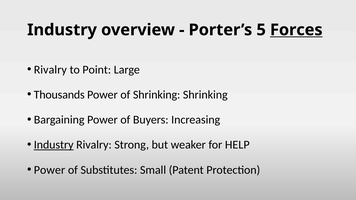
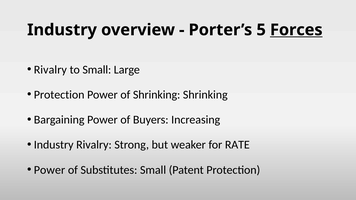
to Point: Point -> Small
Thousands at (59, 95): Thousands -> Protection
Industry at (54, 145) underline: present -> none
HELP: HELP -> RATE
